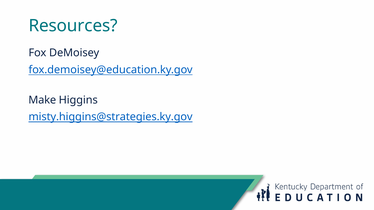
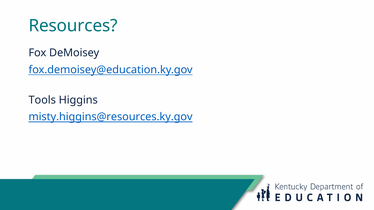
Make: Make -> Tools
misty.higgins@strategies.ky.gov: misty.higgins@strategies.ky.gov -> misty.higgins@resources.ky.gov
